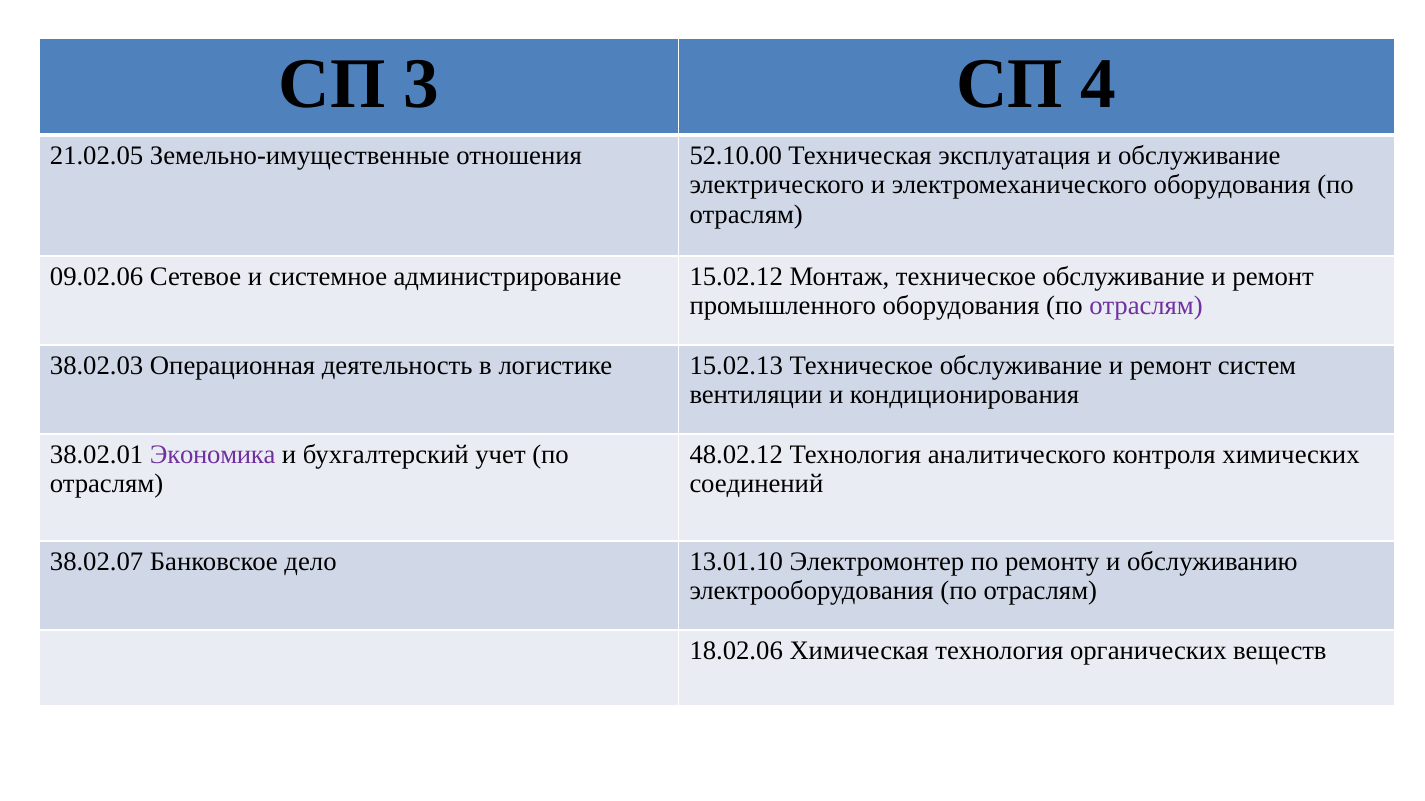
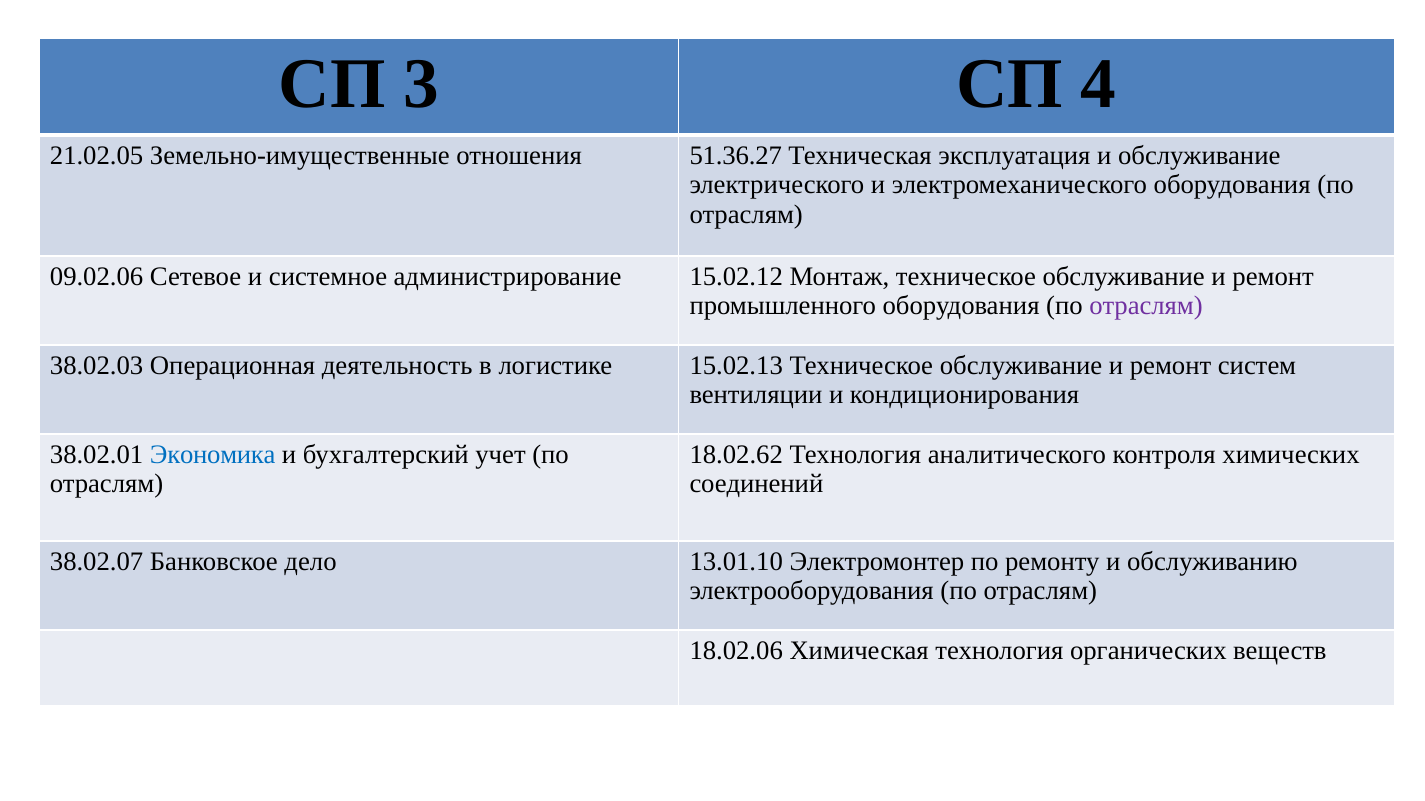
52.10.00: 52.10.00 -> 51.36.27
Экономика colour: purple -> blue
48.02.12: 48.02.12 -> 18.02.62
